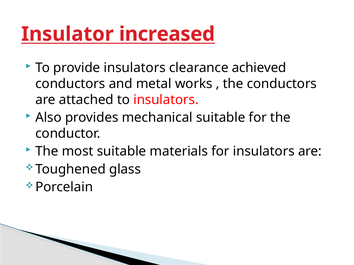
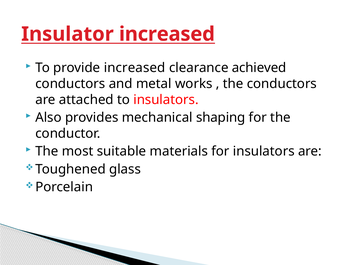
provide insulators: insulators -> increased
mechanical suitable: suitable -> shaping
